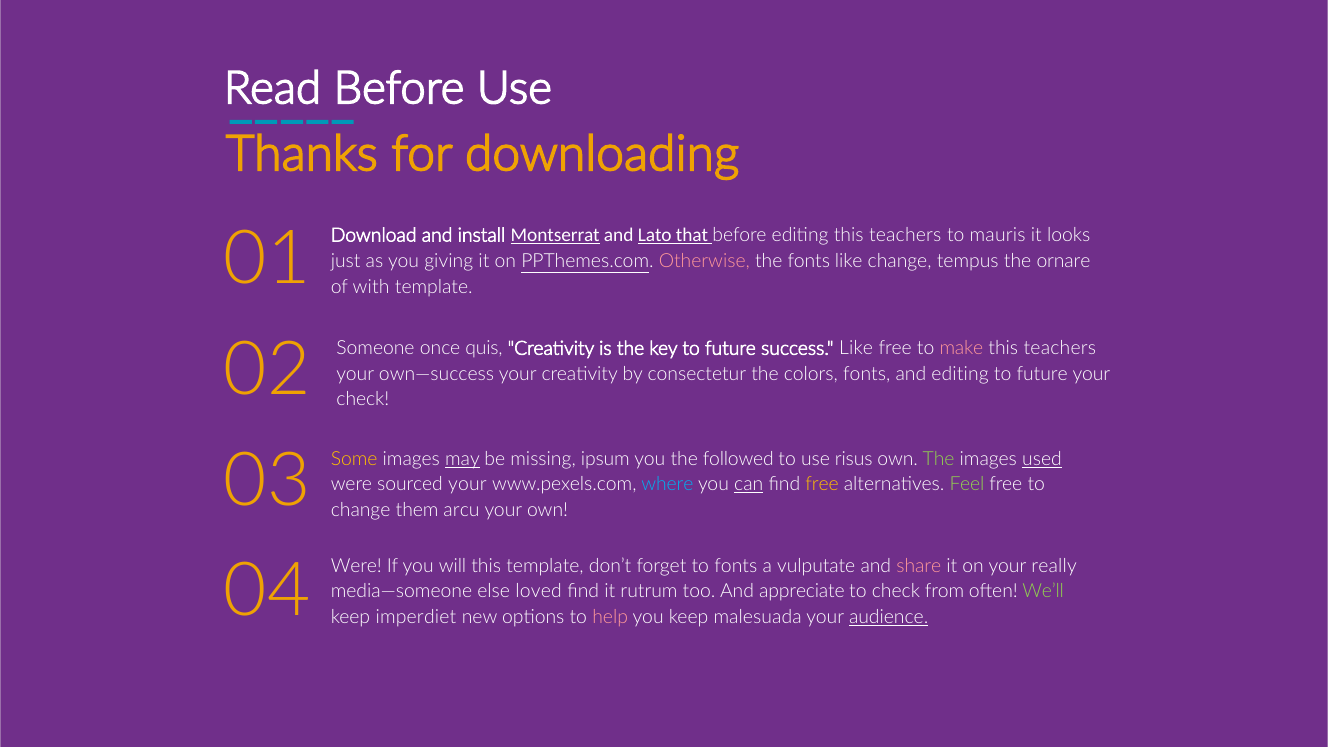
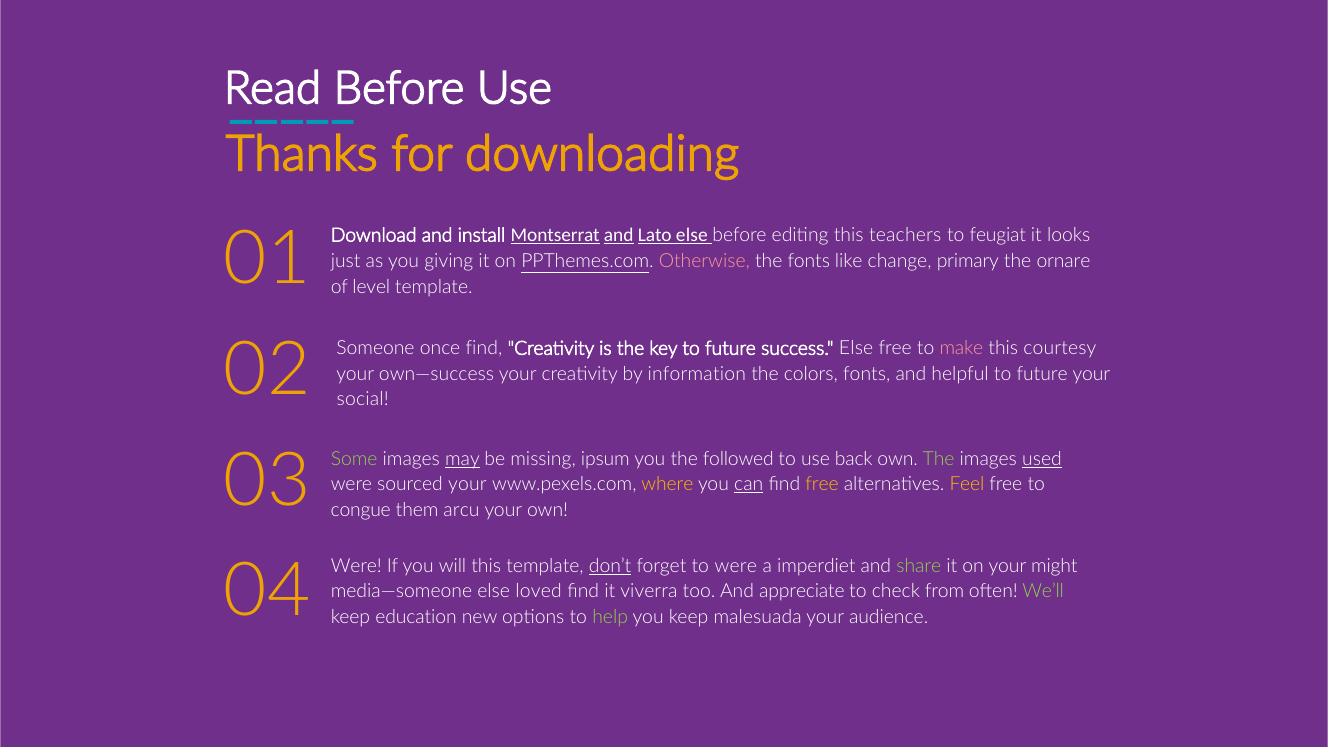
and at (619, 235) underline: none -> present
Lato that: that -> else
mauris: mauris -> feugiat
tempus: tempus -> primary
with: with -> level
once quis: quis -> find
success Like: Like -> Else
teachers at (1060, 348): teachers -> courtesy
consectetur: consectetur -> information
and editing: editing -> helpful
check at (363, 400): check -> social
Some colour: yellow -> light green
risus: risus -> back
where colour: light blue -> yellow
Feel colour: light green -> yellow
change at (361, 510): change -> congue
don’t underline: none -> present
to fonts: fonts -> were
vulputate: vulputate -> imperdiet
share colour: pink -> light green
really: really -> might
rutrum: rutrum -> viverra
imperdiet: imperdiet -> education
help colour: pink -> light green
audience underline: present -> none
